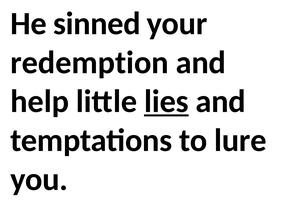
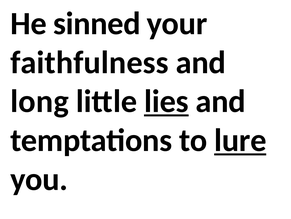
redemption: redemption -> faithfulness
help: help -> long
lure underline: none -> present
